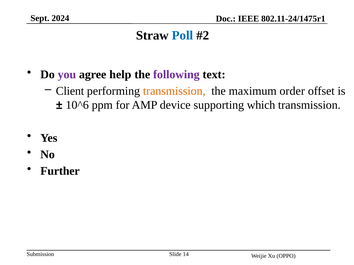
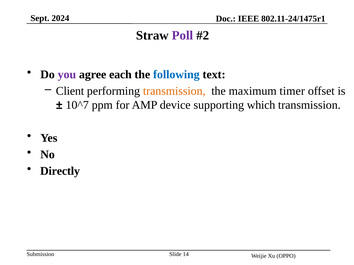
Poll colour: blue -> purple
help: help -> each
following colour: purple -> blue
order: order -> timer
10^6: 10^6 -> 10^7
Further: Further -> Directly
